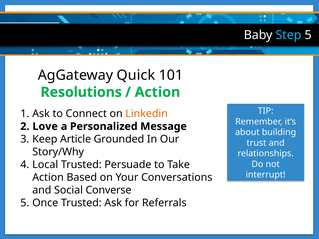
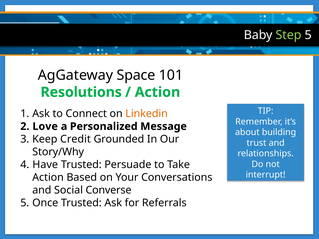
Step colour: light blue -> light green
Quick: Quick -> Space
Article: Article -> Credit
Local: Local -> Have
